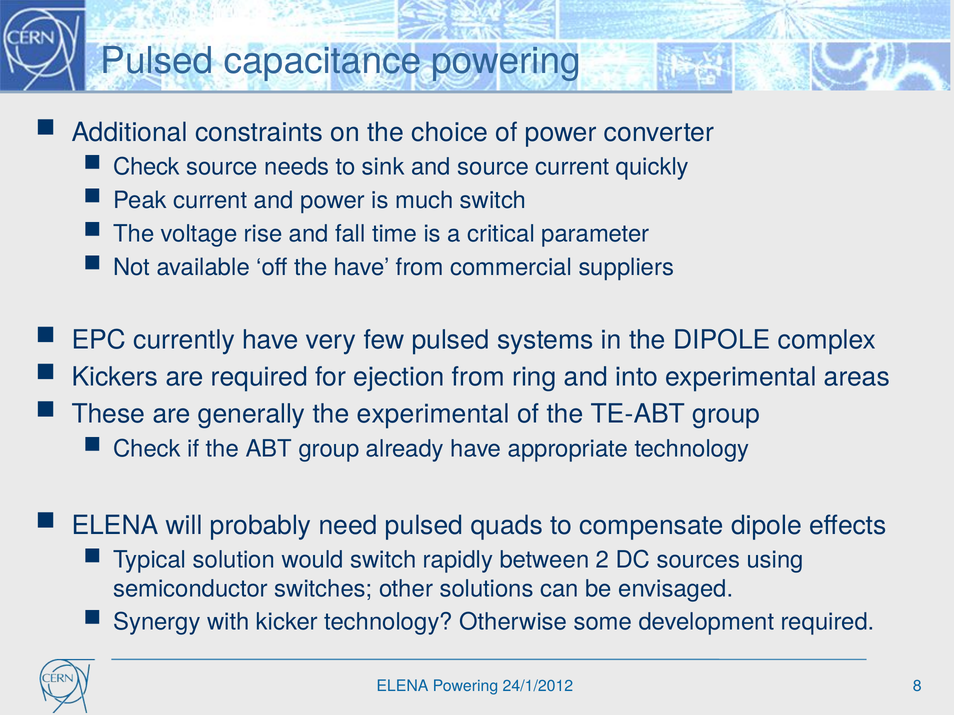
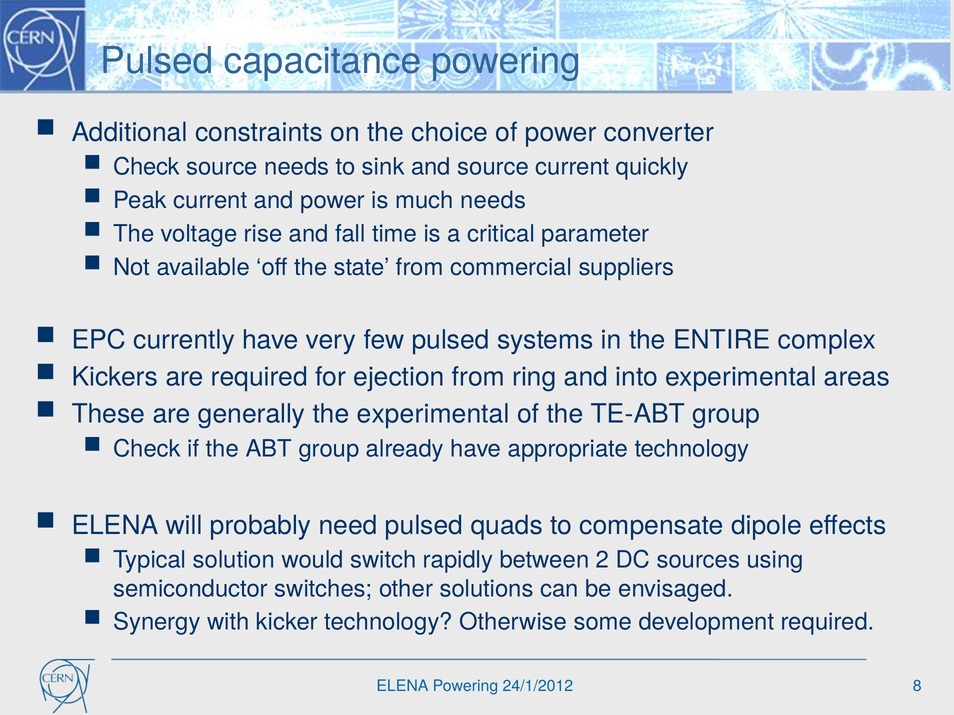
much switch: switch -> needs
the have: have -> state
the DIPOLE: DIPOLE -> ENTIRE
